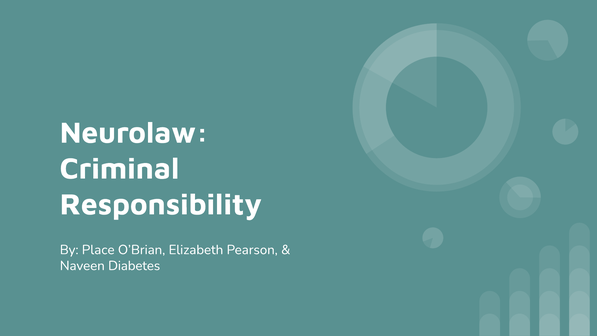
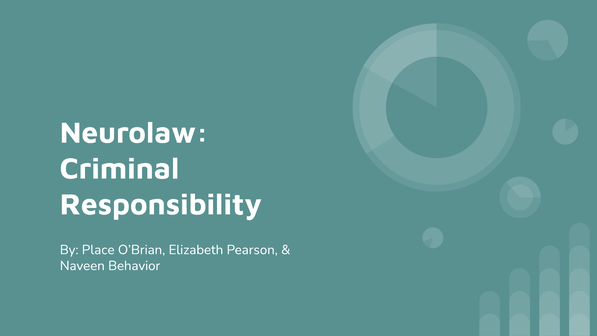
Diabetes: Diabetes -> Behavior
